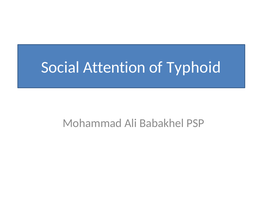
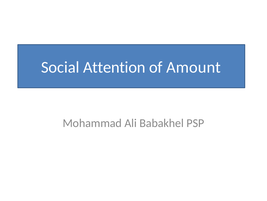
Typhoid: Typhoid -> Amount
